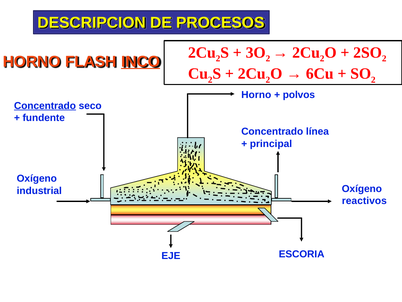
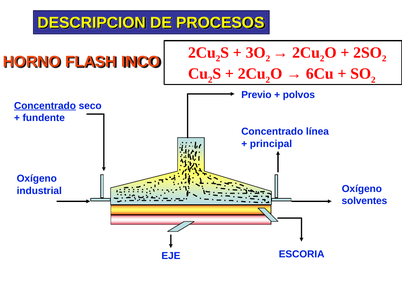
INCO underline: present -> none
Horno at (256, 95): Horno -> Previo
reactivos: reactivos -> solventes
